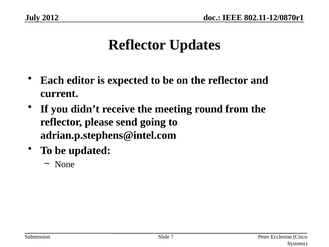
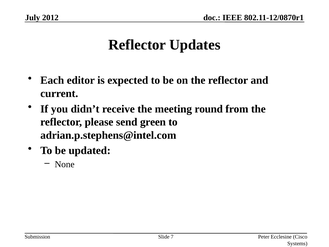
going: going -> green
